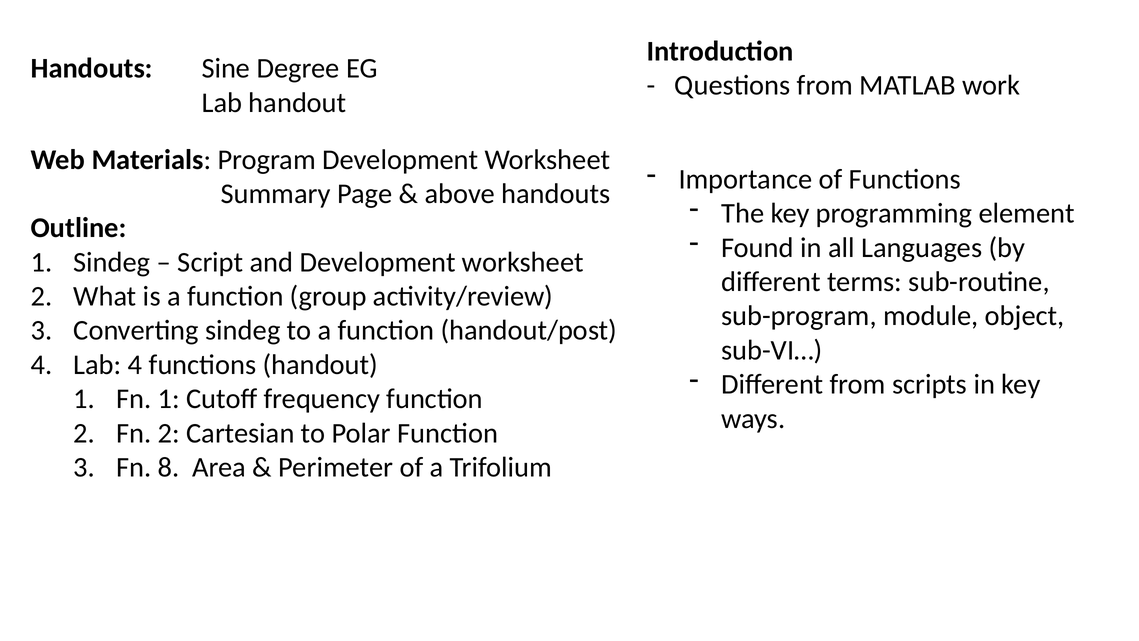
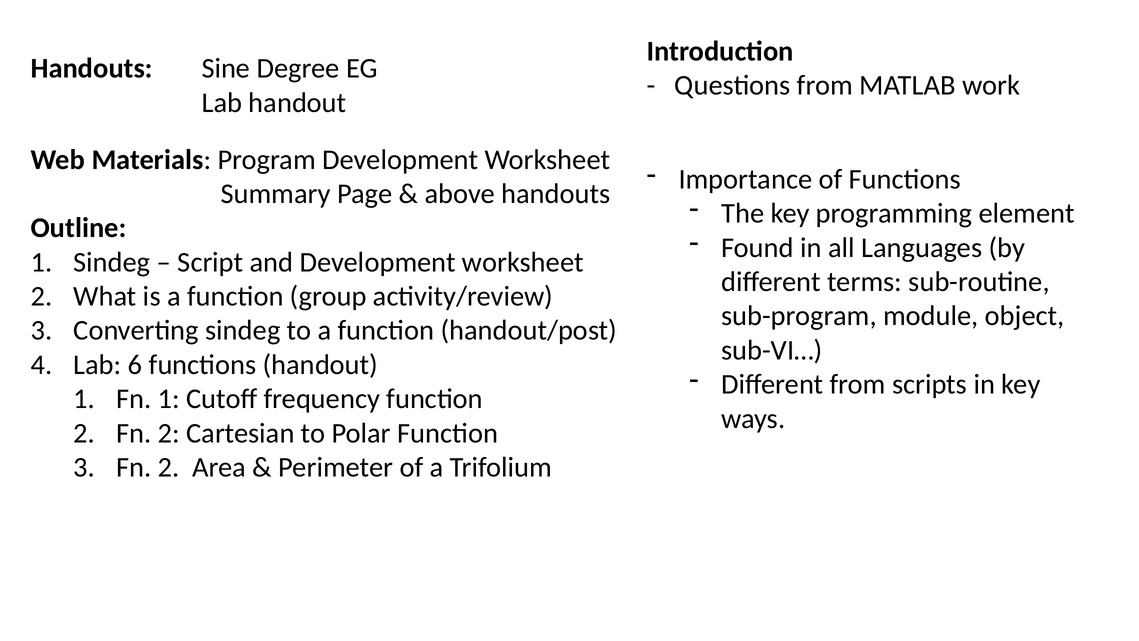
Lab 4: 4 -> 6
3 Fn 8: 8 -> 2
